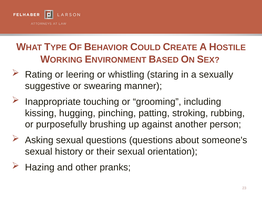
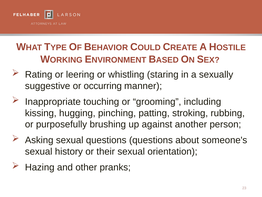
swearing: swearing -> occurring
